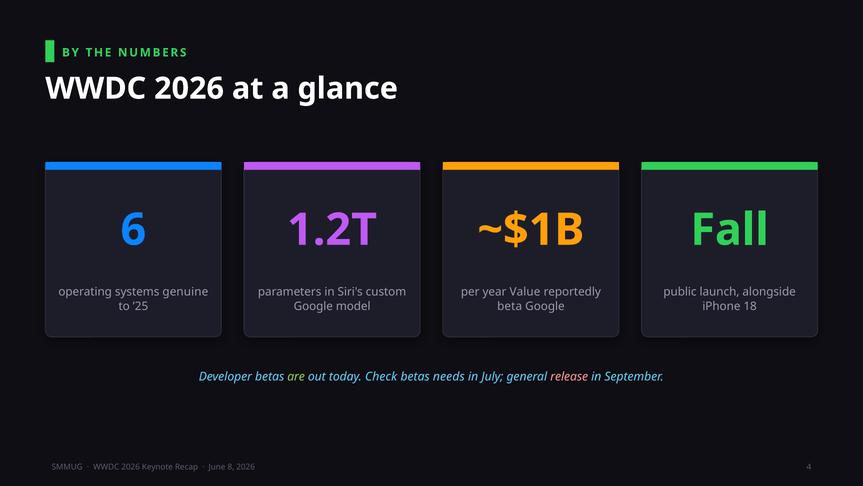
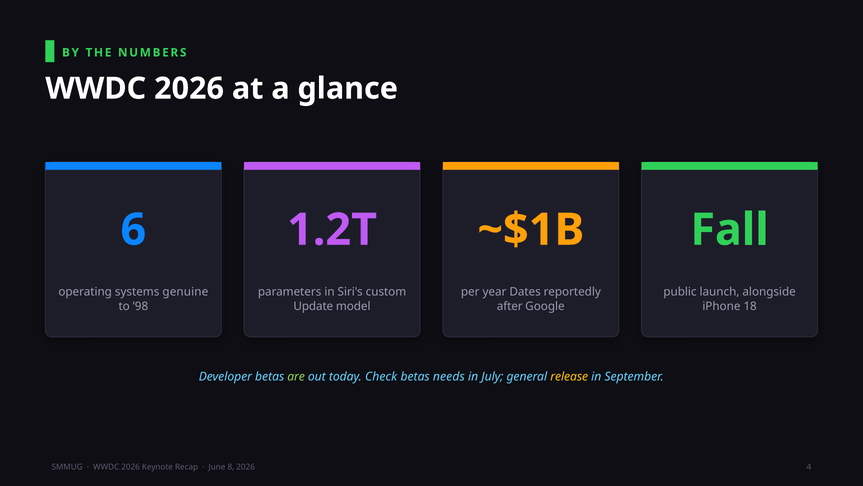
Value: Value -> Dates
’25: ’25 -> ’98
Google at (313, 306): Google -> Update
beta: beta -> after
release colour: pink -> yellow
